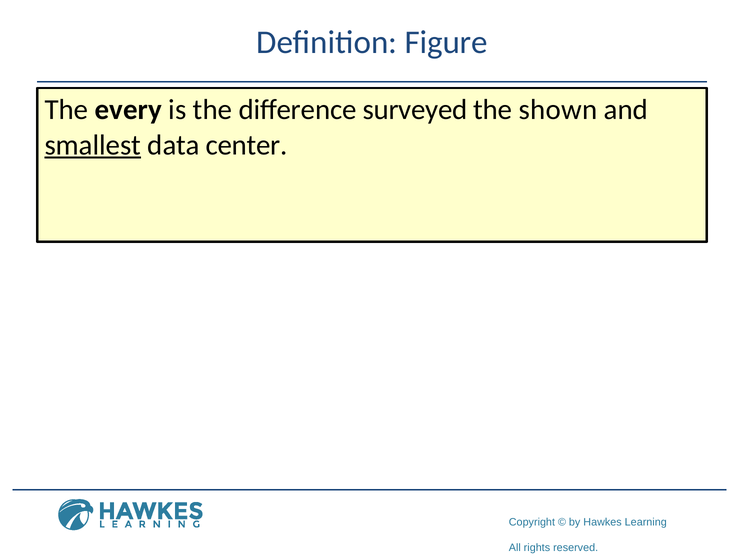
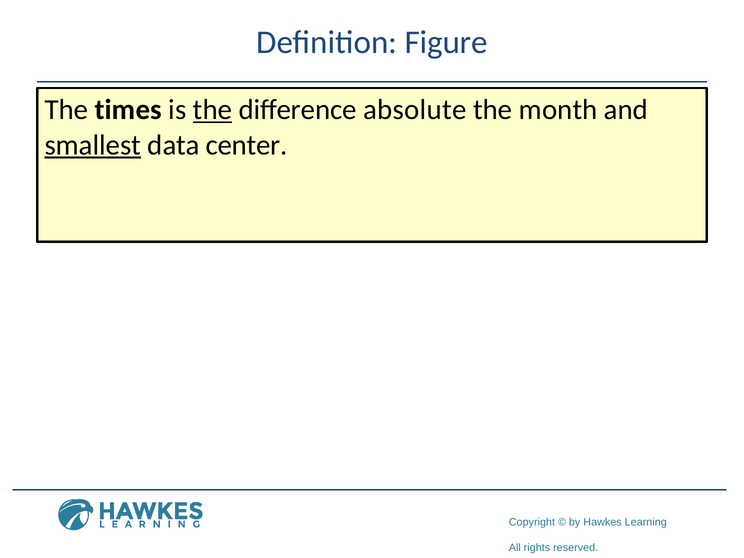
every: every -> times
the at (212, 110) underline: none -> present
surveyed: surveyed -> absolute
shown: shown -> month
